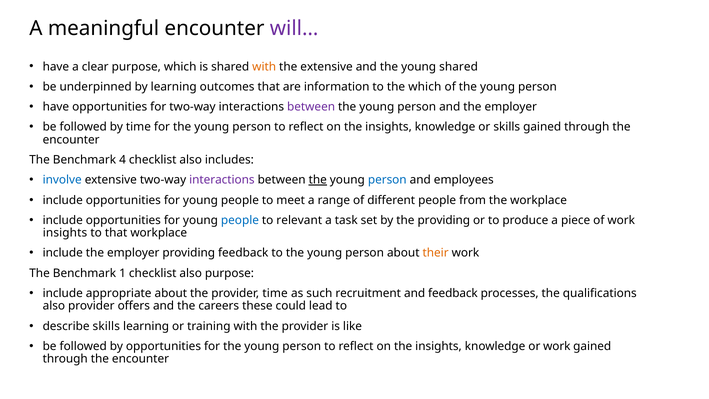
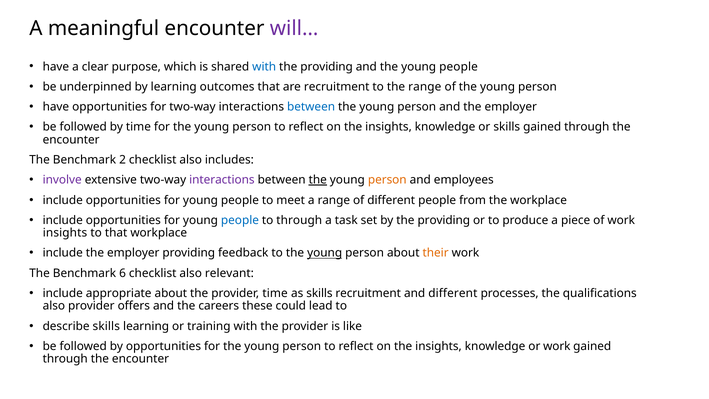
with at (264, 67) colour: orange -> blue
extensive at (327, 67): extensive -> providing
the young shared: shared -> people
are information: information -> recruitment
the which: which -> range
between at (311, 107) colour: purple -> blue
4: 4 -> 2
involve colour: blue -> purple
person at (387, 180) colour: blue -> orange
to relevant: relevant -> through
young at (325, 253) underline: none -> present
1: 1 -> 6
also purpose: purpose -> relevant
as such: such -> skills
and feedback: feedback -> different
